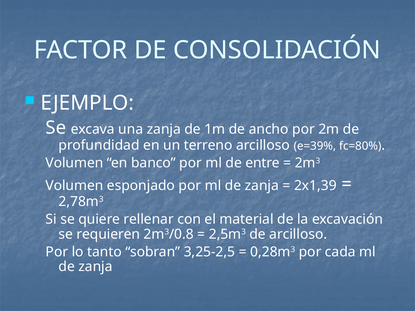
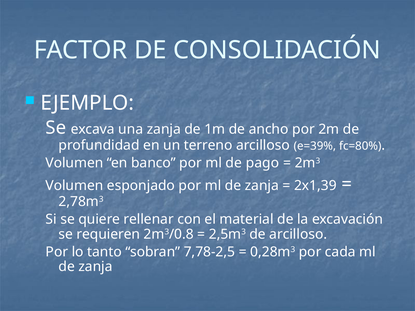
entre: entre -> pago
3,25-2,5: 3,25-2,5 -> 7,78-2,5
